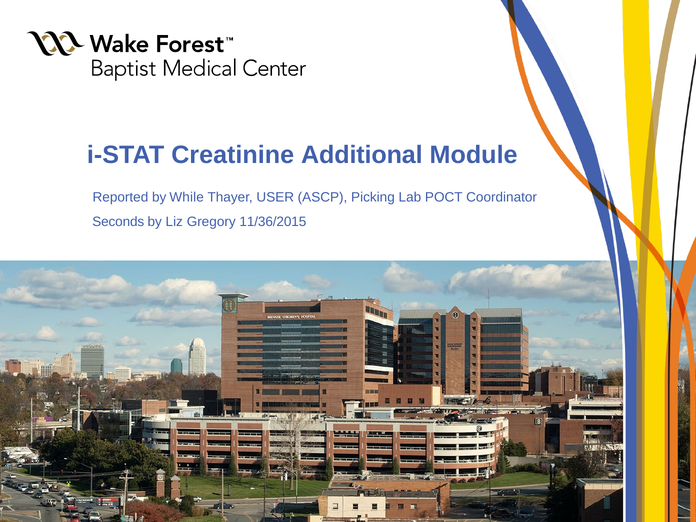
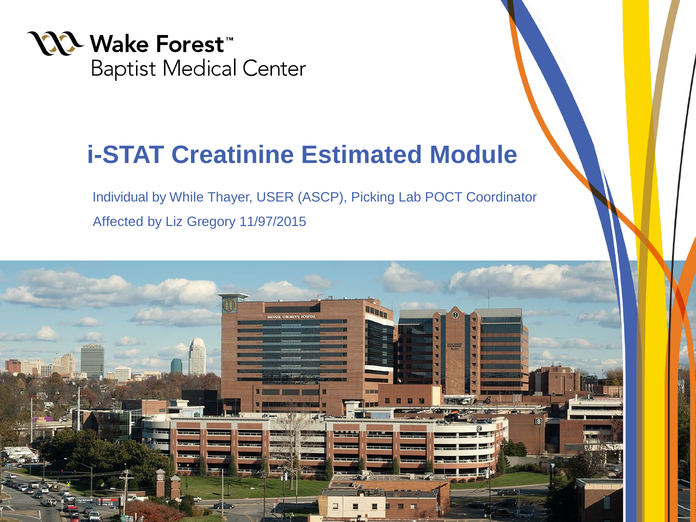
Additional: Additional -> Estimated
Reported: Reported -> Individual
Seconds: Seconds -> Affected
11/36/2015: 11/36/2015 -> 11/97/2015
